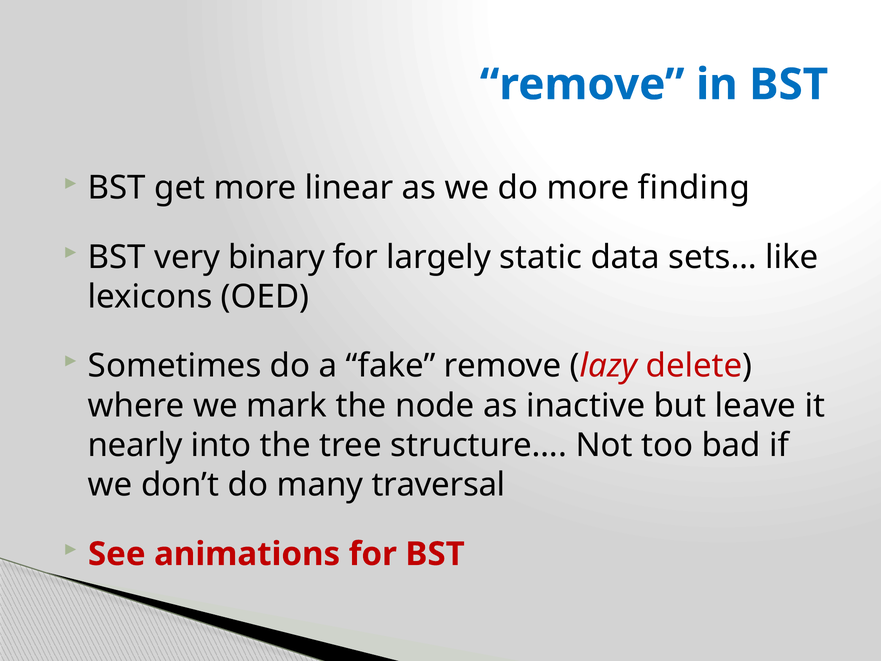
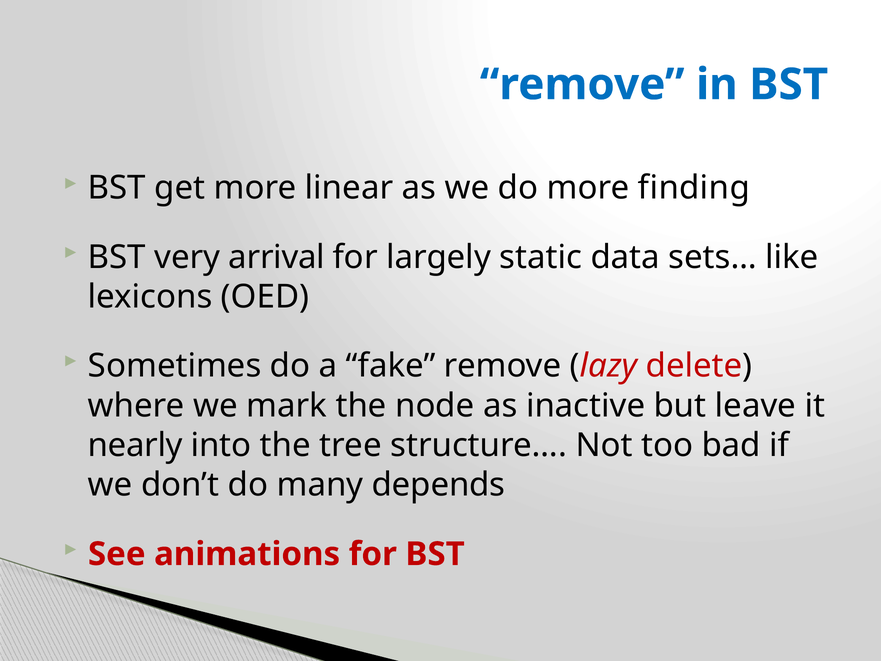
binary: binary -> arrival
traversal: traversal -> depends
